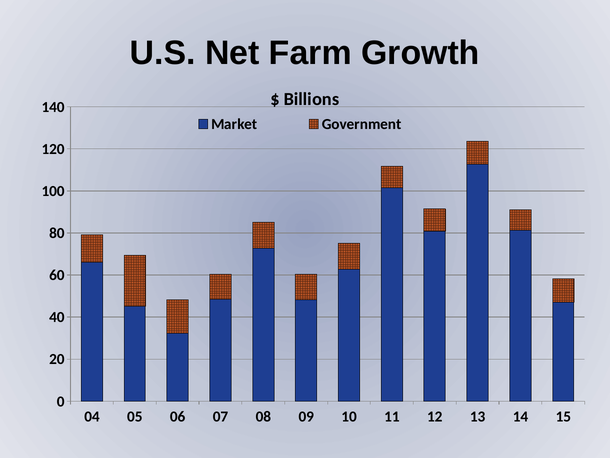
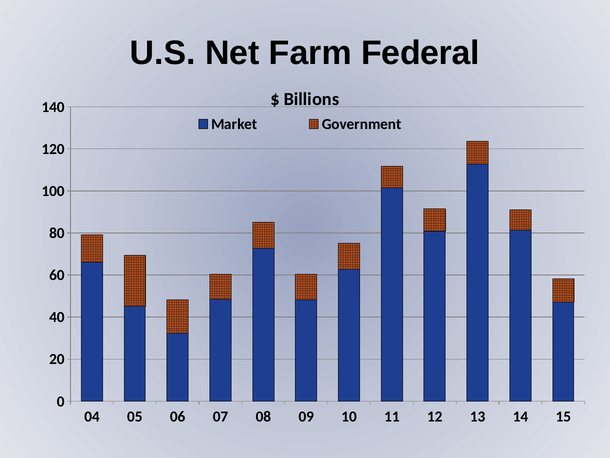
Growth: Growth -> Federal
